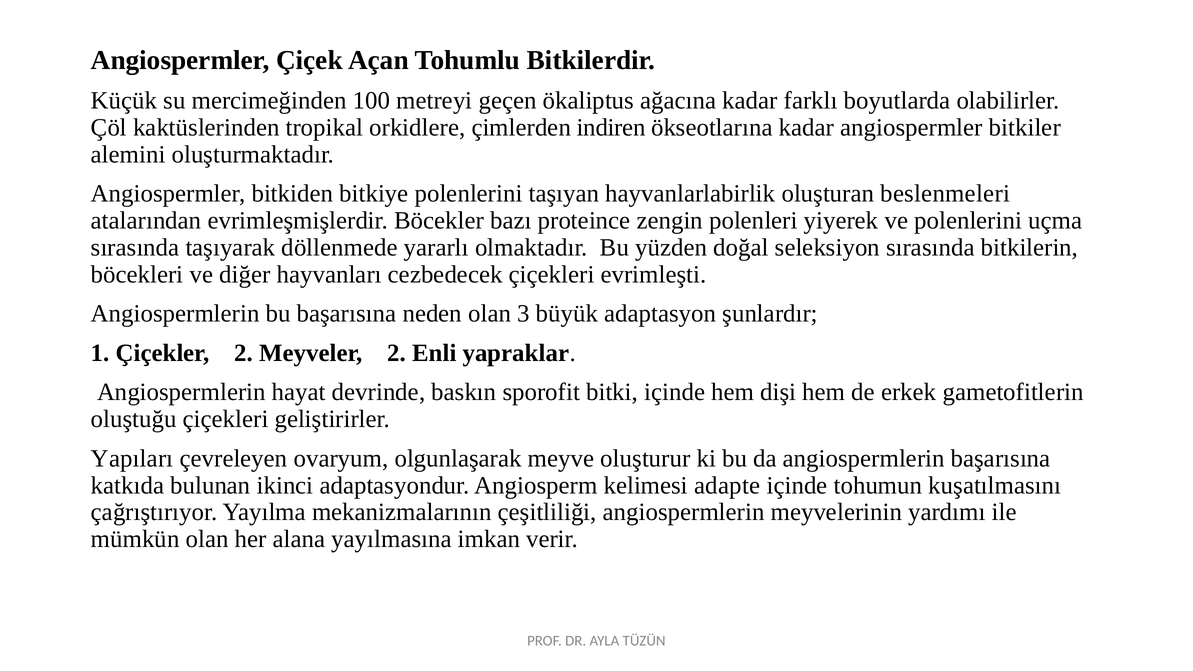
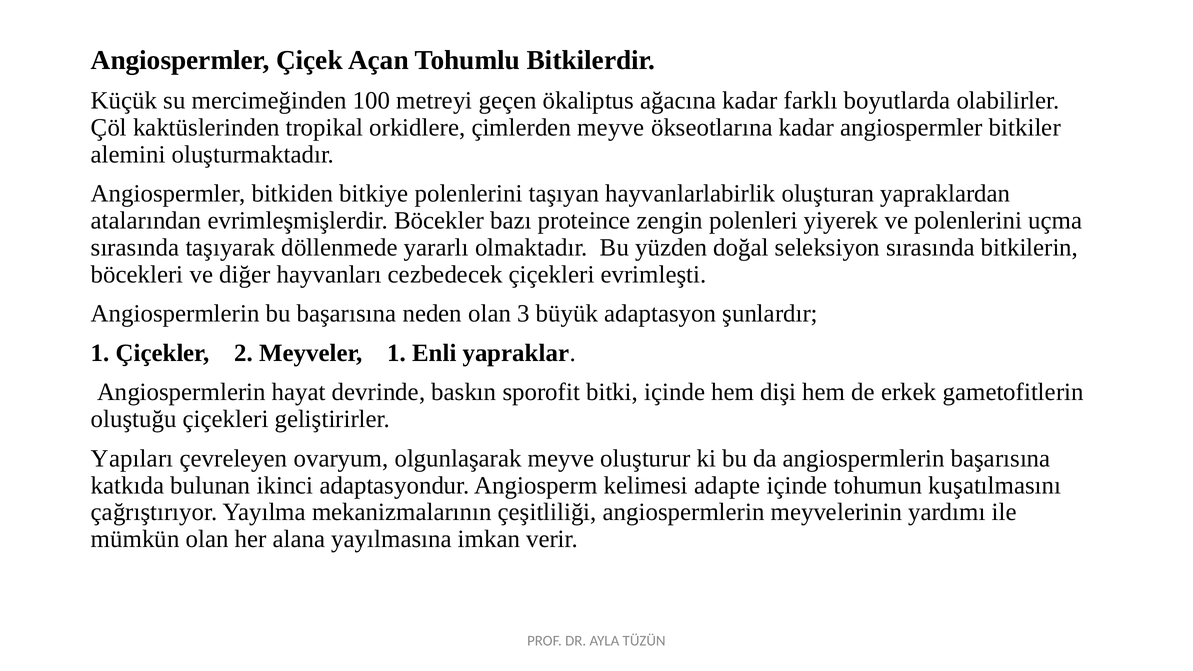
çimlerden indiren: indiren -> meyve
beslenmeleri: beslenmeleri -> yapraklardan
Meyveler 2: 2 -> 1
